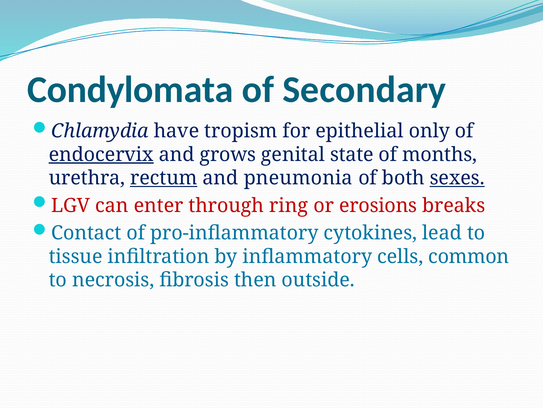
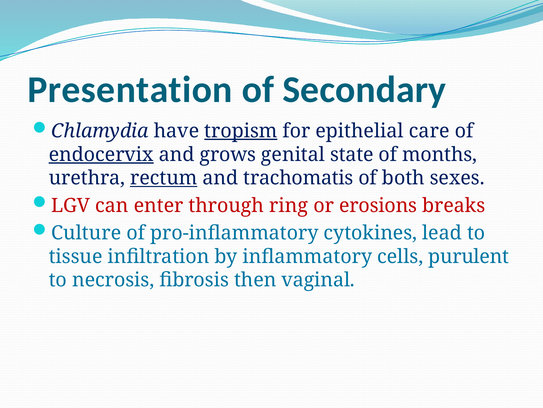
Condylomata: Condylomata -> Presentation
tropism underline: none -> present
only: only -> care
pneumonia: pneumonia -> trachomatis
sexes underline: present -> none
Contact: Contact -> Culture
common: common -> purulent
outside: outside -> vaginal
